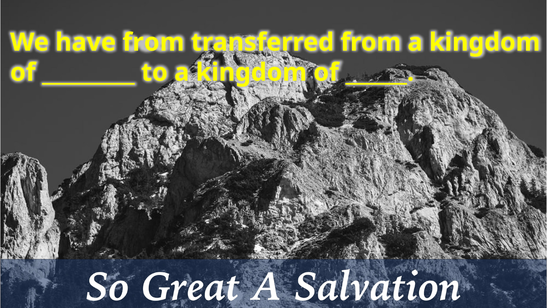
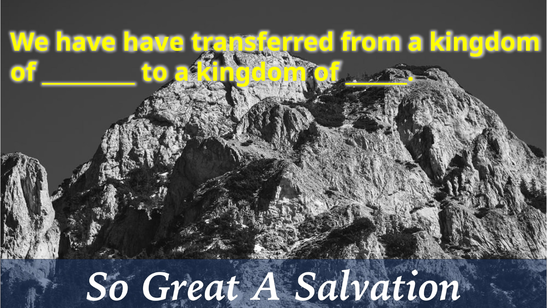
have from: from -> have
